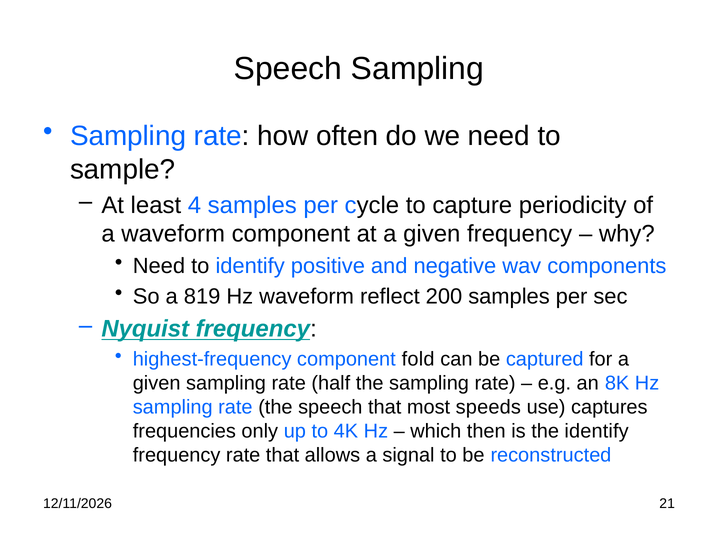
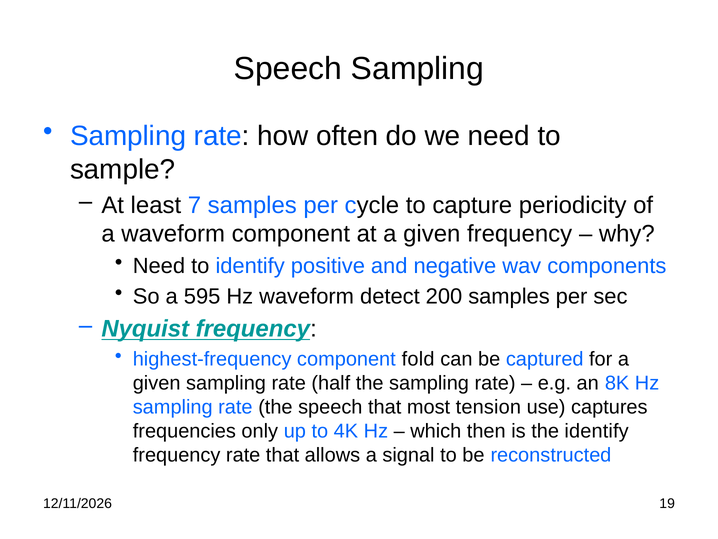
4: 4 -> 7
819: 819 -> 595
reflect: reflect -> detect
speeds: speeds -> tension
21: 21 -> 19
